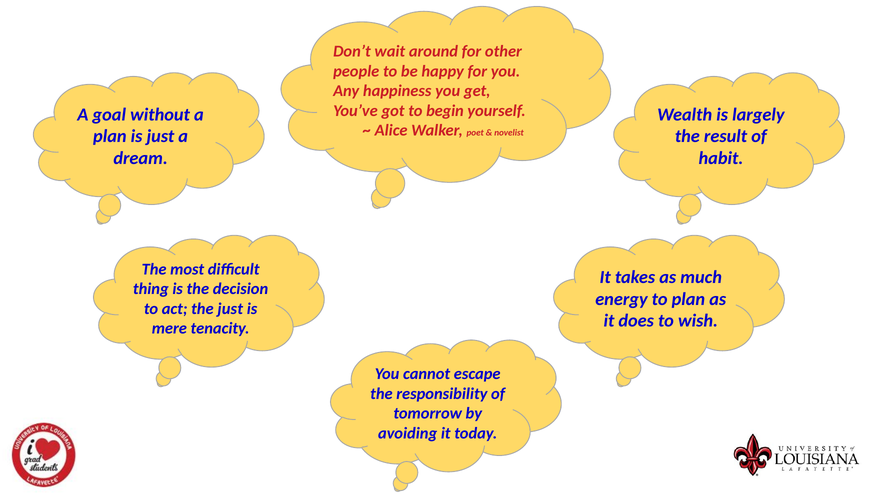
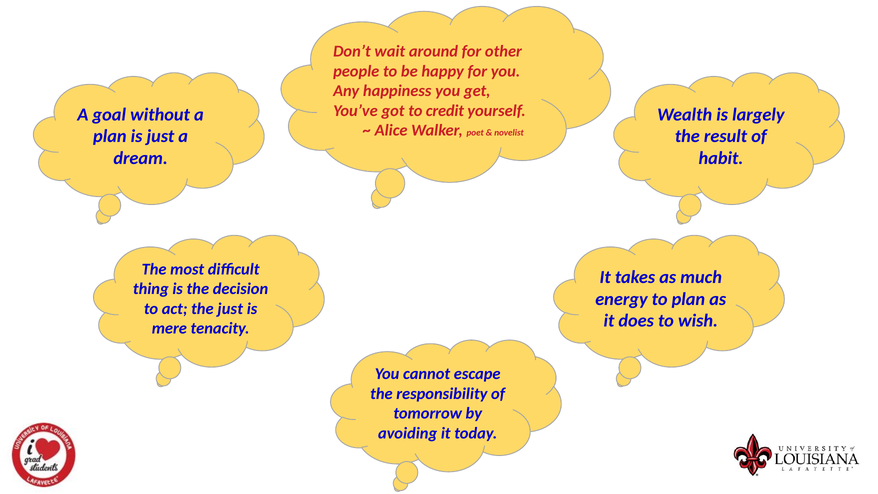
begin: begin -> credit
